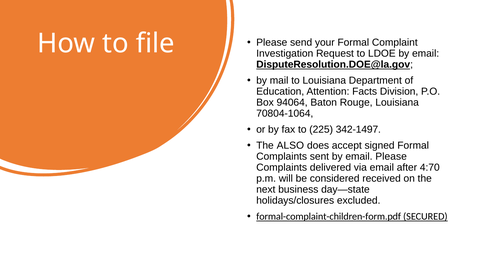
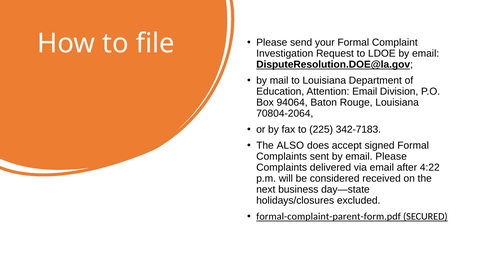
Attention Facts: Facts -> Email
70804-1064: 70804-1064 -> 70804-2064
342-1497: 342-1497 -> 342-7183
4:70: 4:70 -> 4:22
formal-complaint-children-form.pdf: formal-complaint-children-form.pdf -> formal-complaint-parent-form.pdf
